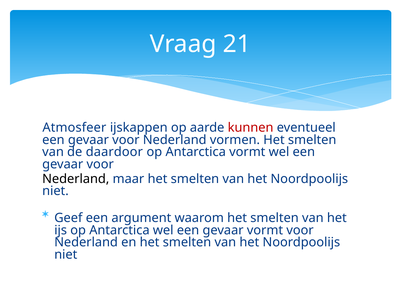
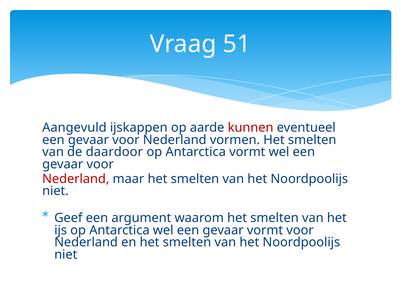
21: 21 -> 51
Atmosfeer: Atmosfeer -> Aangevuld
Nederland at (76, 179) colour: black -> red
